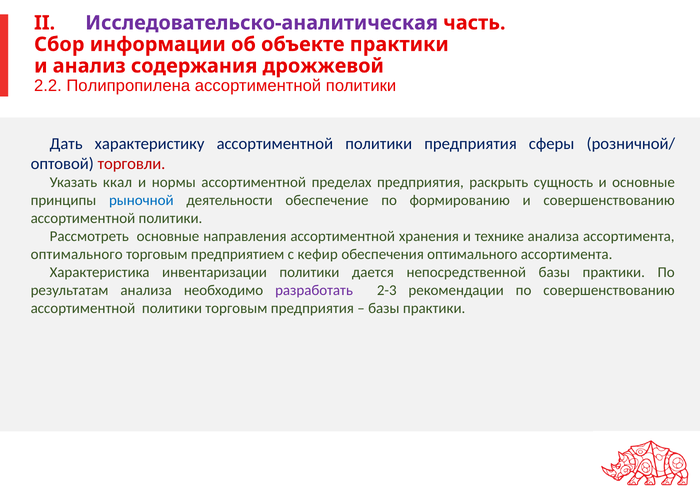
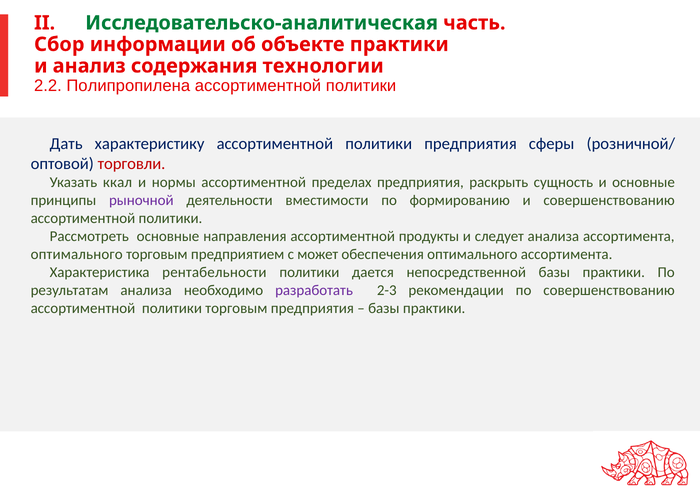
Исследовательско-аналитическая colour: purple -> green
дрожжевой: дрожжевой -> технологии
рыночной colour: blue -> purple
обеспечение: обеспечение -> вместимости
хранения: хранения -> продукты
технике: технике -> следует
кефир: кефир -> может
инвентаризации: инвентаризации -> рентабельности
